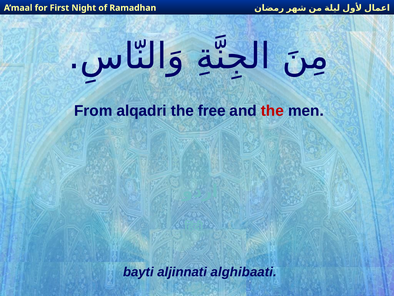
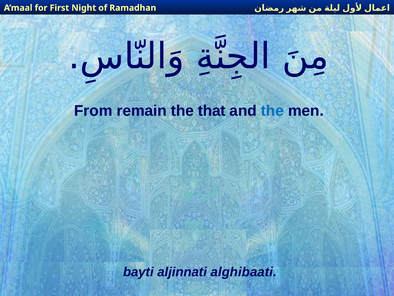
alqadri: alqadri -> remain
free: free -> that
the at (272, 111) colour: red -> blue
